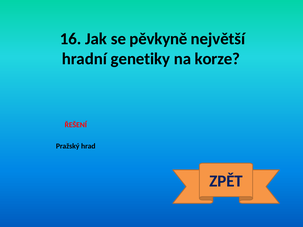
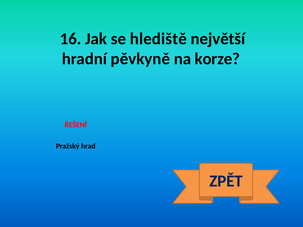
pěvkyně: pěvkyně -> hlediště
genetiky: genetiky -> pěvkyně
